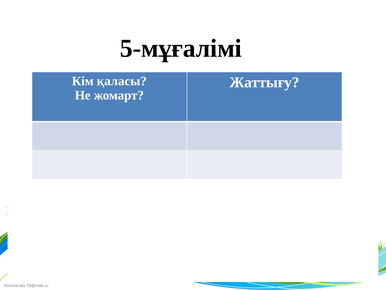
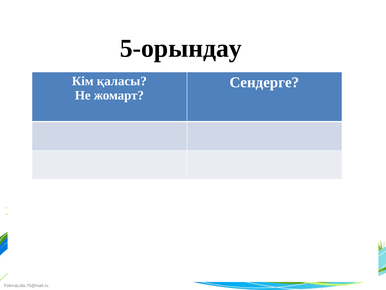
5-мұғалімі: 5-мұғалімі -> 5-орындау
Жаттығу: Жаттығу -> Сендерге
